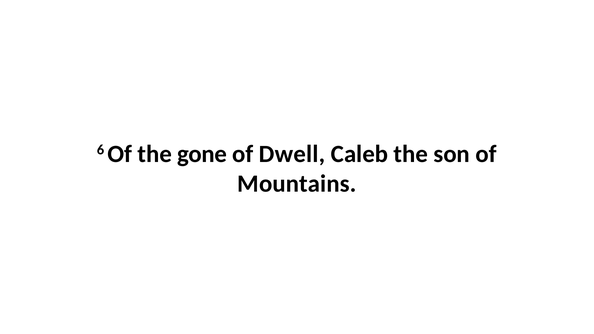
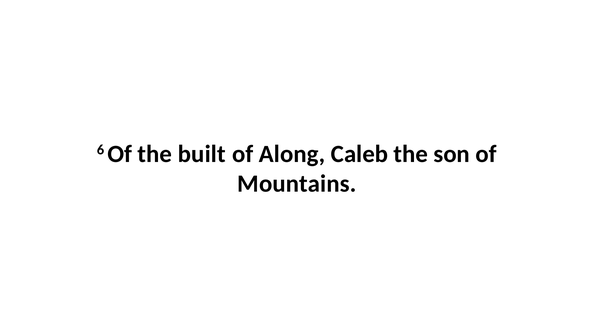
gone: gone -> built
Dwell: Dwell -> Along
